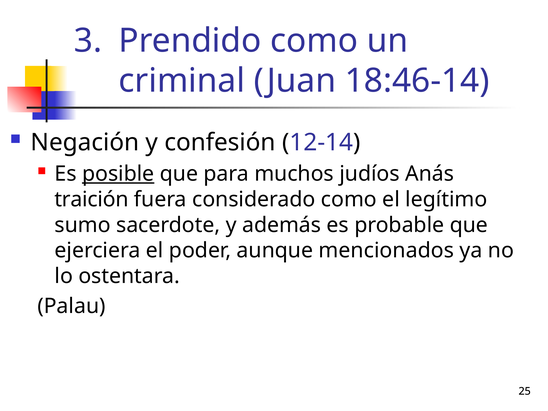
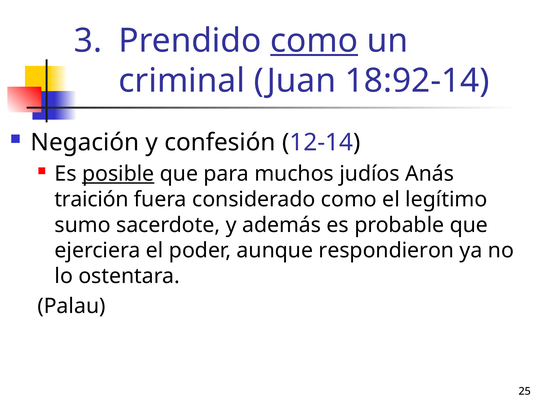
como at (314, 41) underline: none -> present
18:46-14: 18:46-14 -> 18:92-14
mencionados: mencionados -> respondieron
